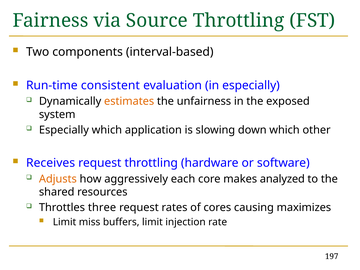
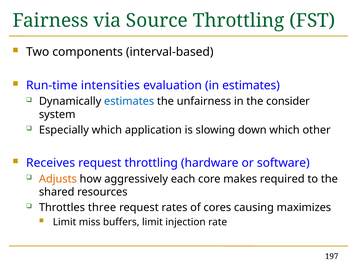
consistent: consistent -> intensities
in especially: especially -> estimates
estimates at (129, 101) colour: orange -> blue
exposed: exposed -> consider
analyzed: analyzed -> required
